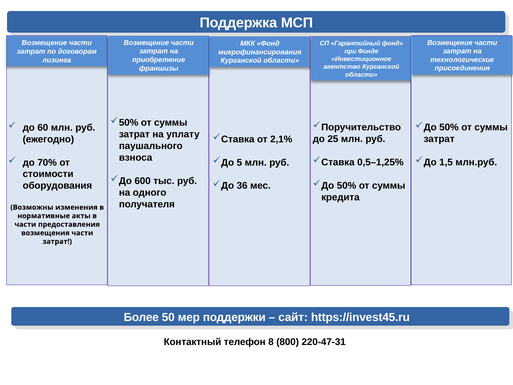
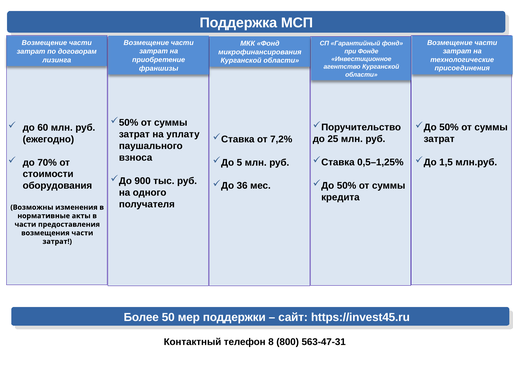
2,1%: 2,1% -> 7,2%
600: 600 -> 900
220-47-31: 220-47-31 -> 563-47-31
